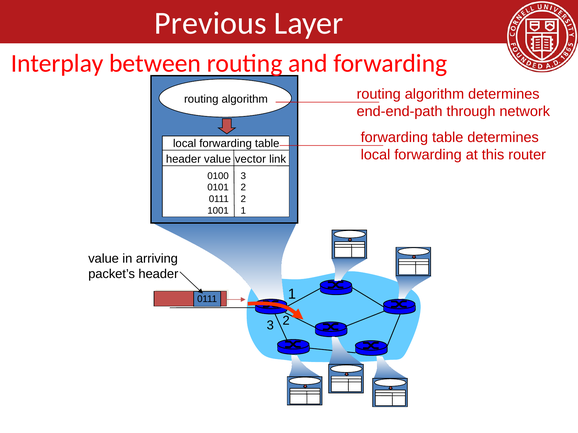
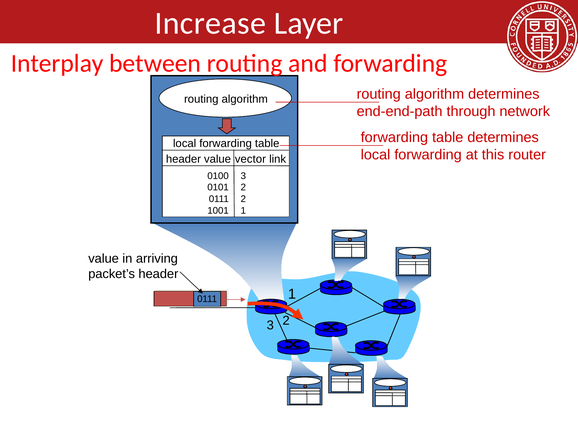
Previous: Previous -> Increase
